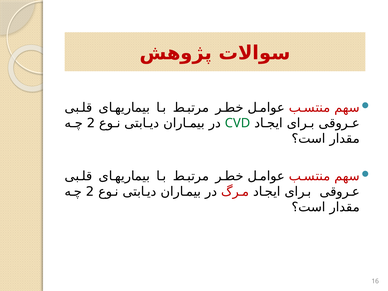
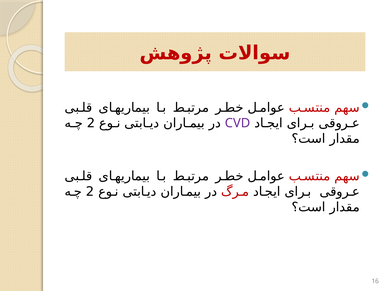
CVD colour: green -> purple
